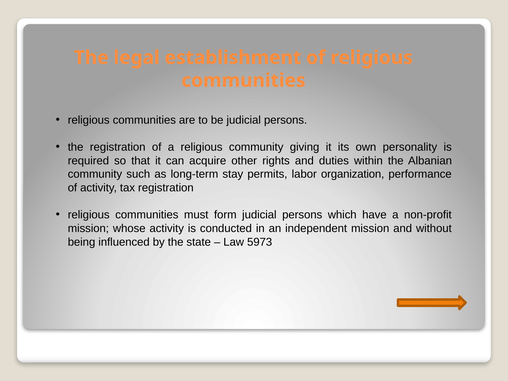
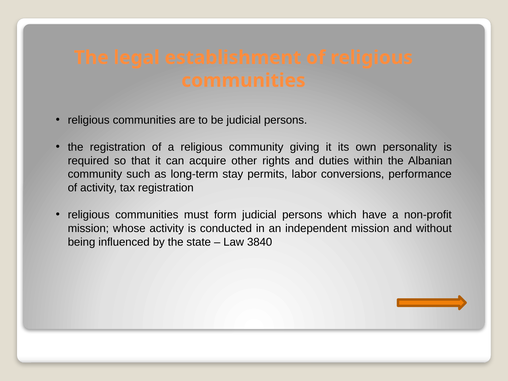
organization: organization -> conversions
5973: 5973 -> 3840
